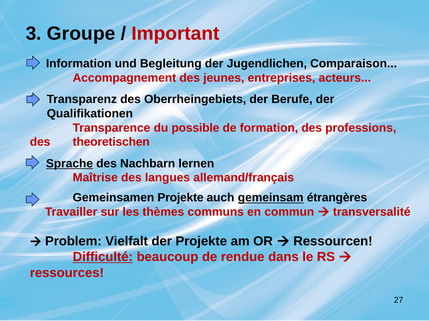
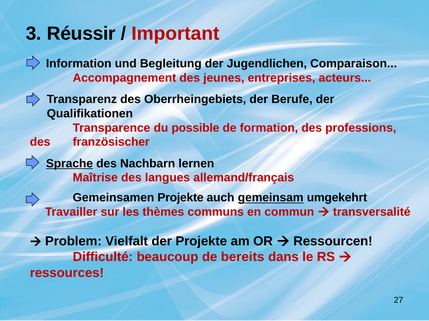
Groupe: Groupe -> Réussir
theoretischen: theoretischen -> französischer
étrangères: étrangères -> umgekehrt
Difficulté underline: present -> none
rendue: rendue -> bereits
